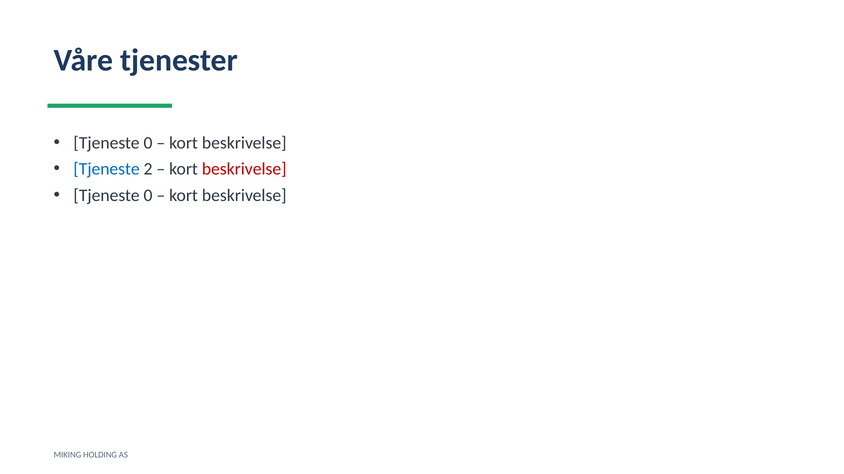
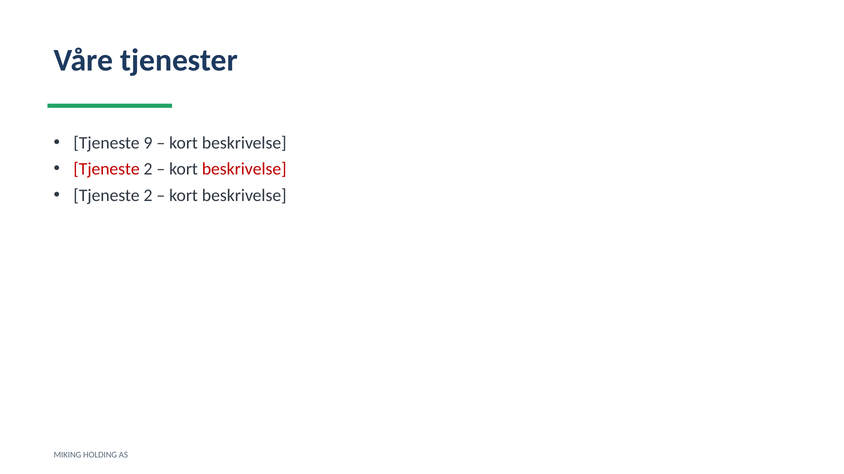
0 at (148, 143): 0 -> 9
Tjeneste at (107, 169) colour: blue -> red
0 at (148, 196): 0 -> 2
